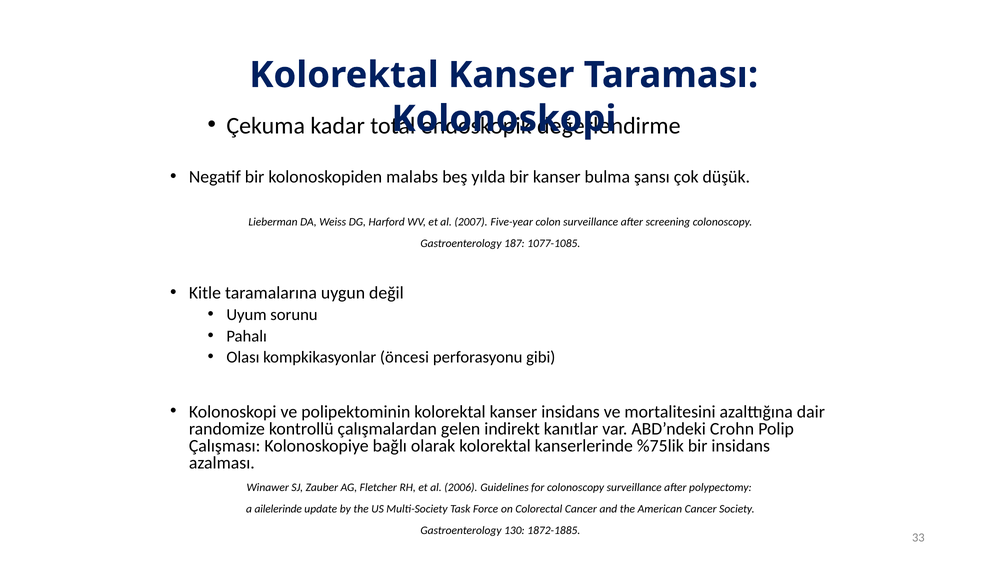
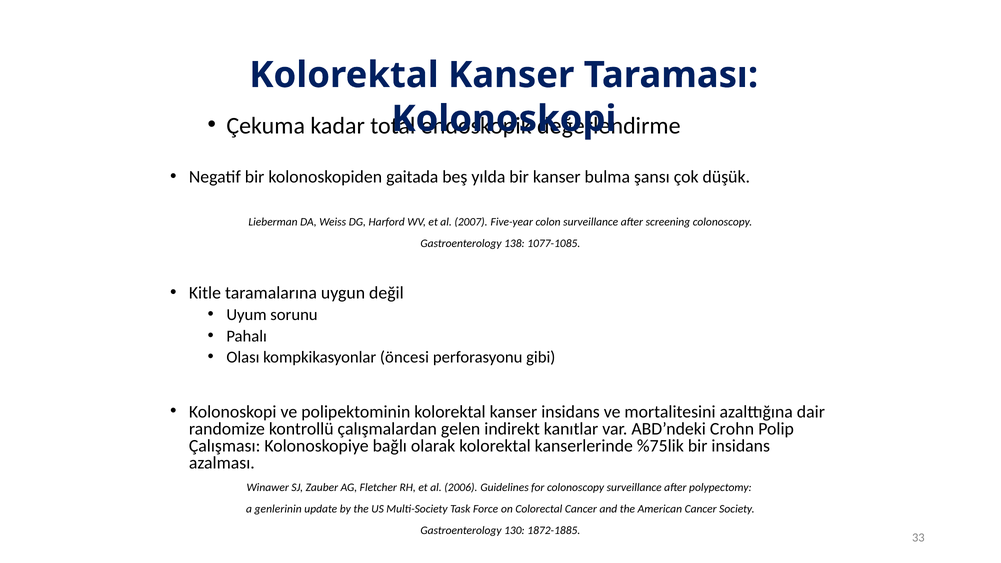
malabs: malabs -> gaitada
187: 187 -> 138
ailelerinde: ailelerinde -> genlerinin
